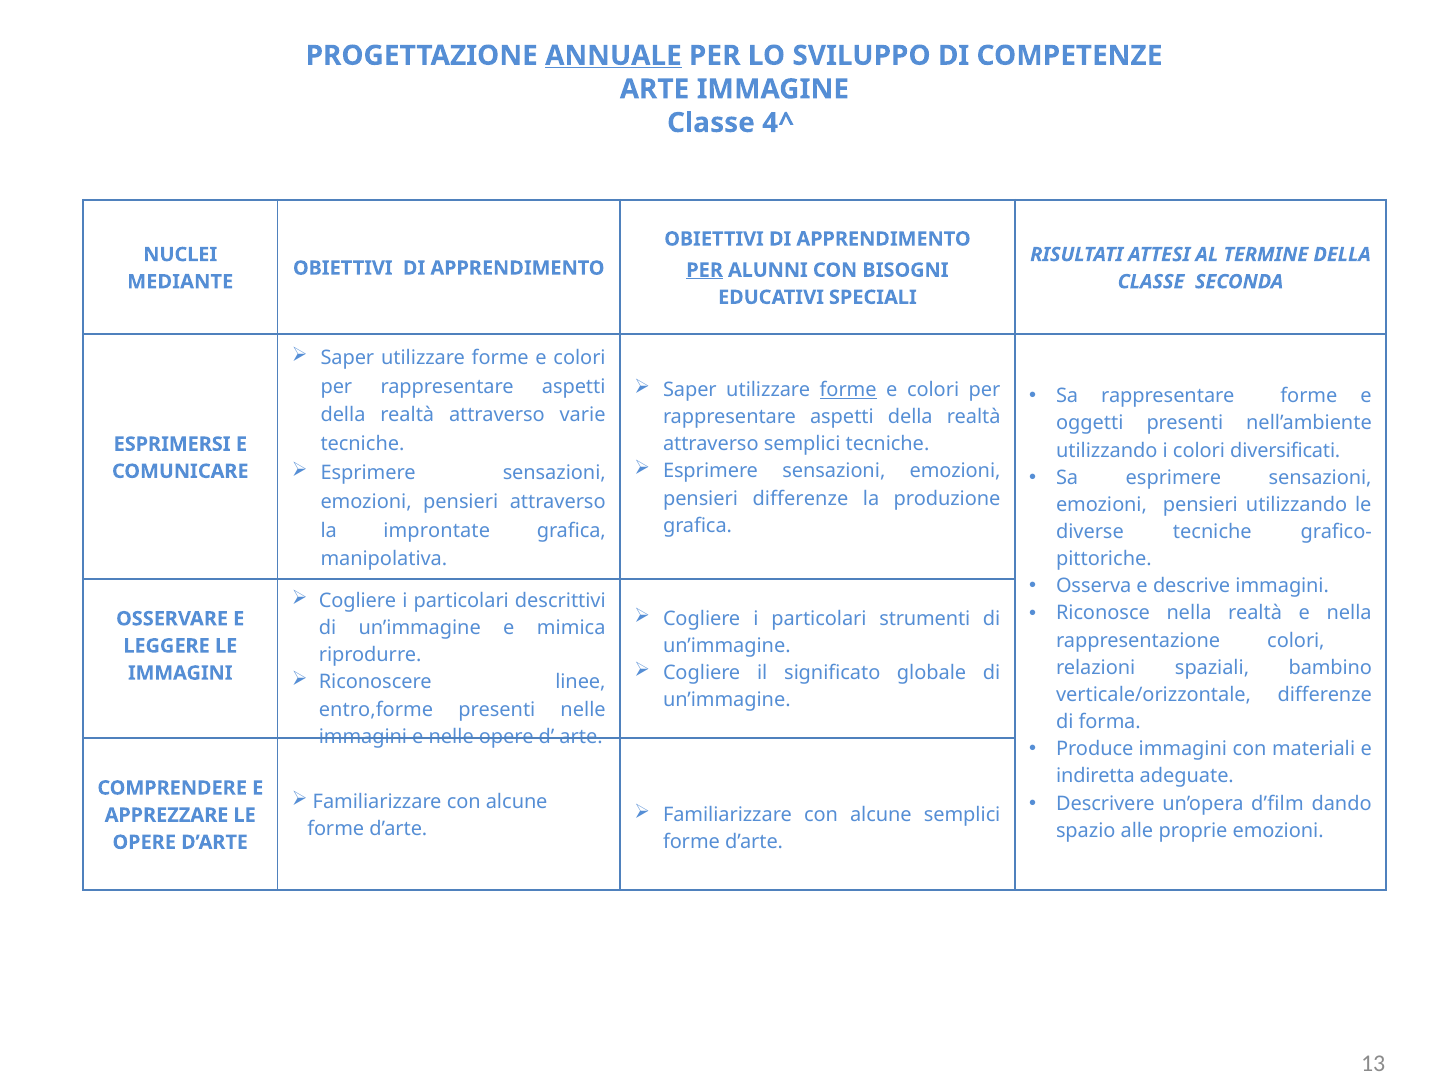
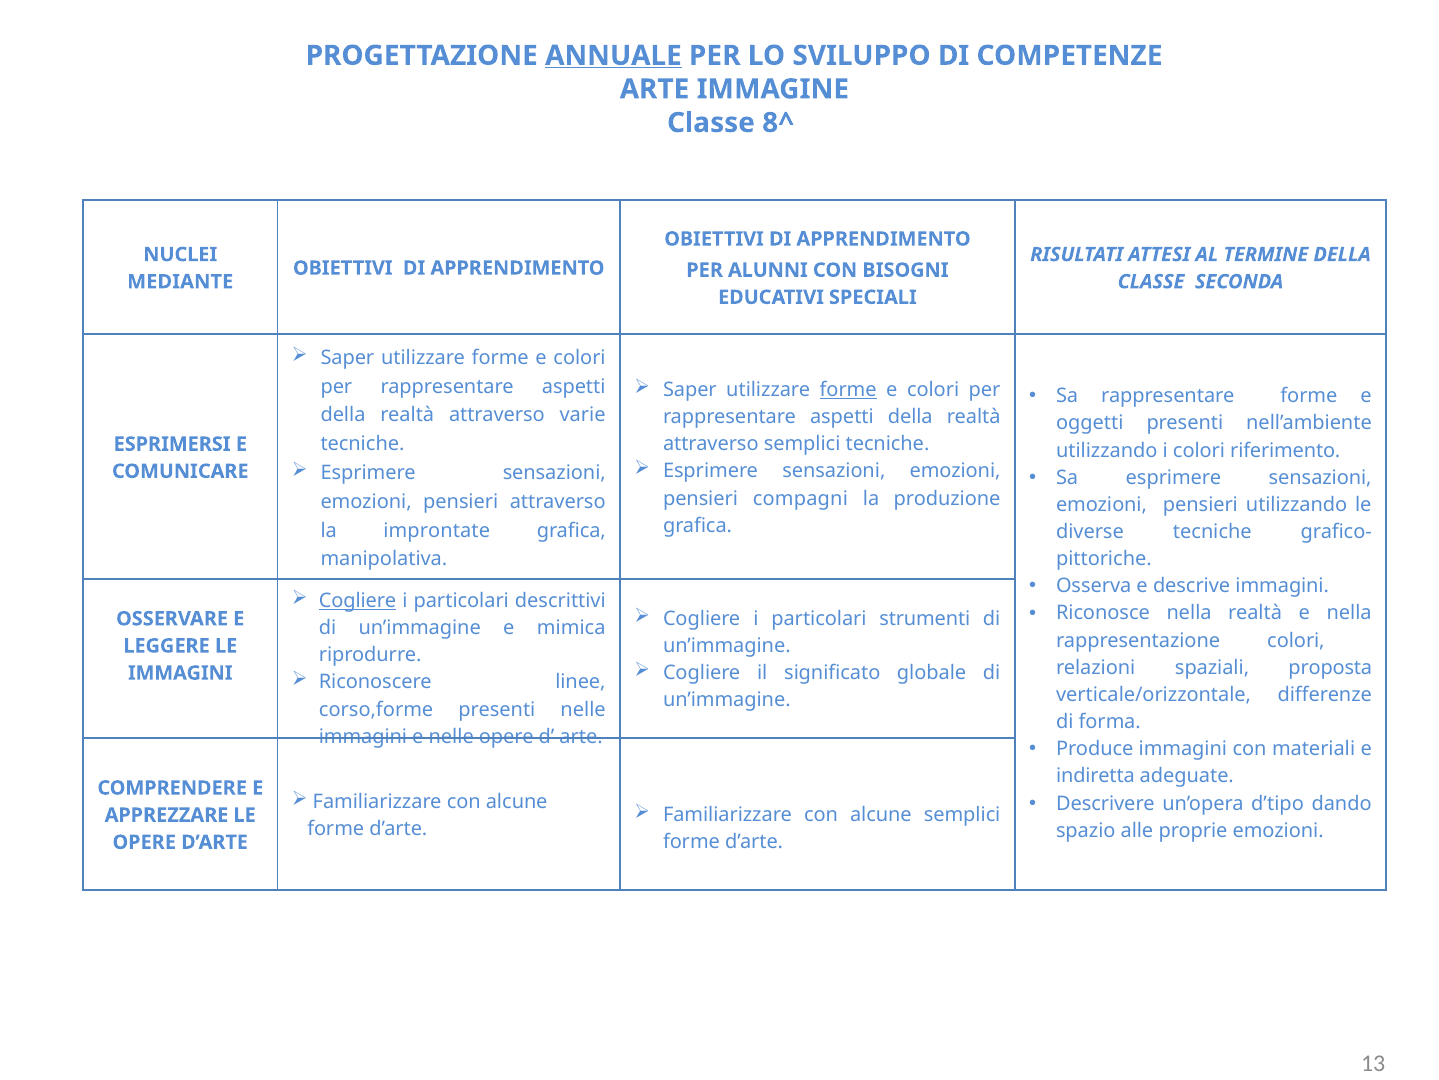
4^: 4^ -> 8^
PER at (705, 270) underline: present -> none
diversificati: diversificati -> riferimento
pensieri differenze: differenze -> compagni
Cogliere at (358, 601) underline: none -> present
bambino: bambino -> proposta
entro,forme: entro,forme -> corso,forme
d’film: d’film -> d’tipo
